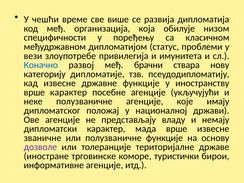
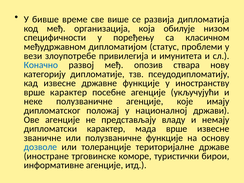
чешћи: чешћи -> бивше
брачни: брачни -> опозив
дозволе colour: purple -> blue
